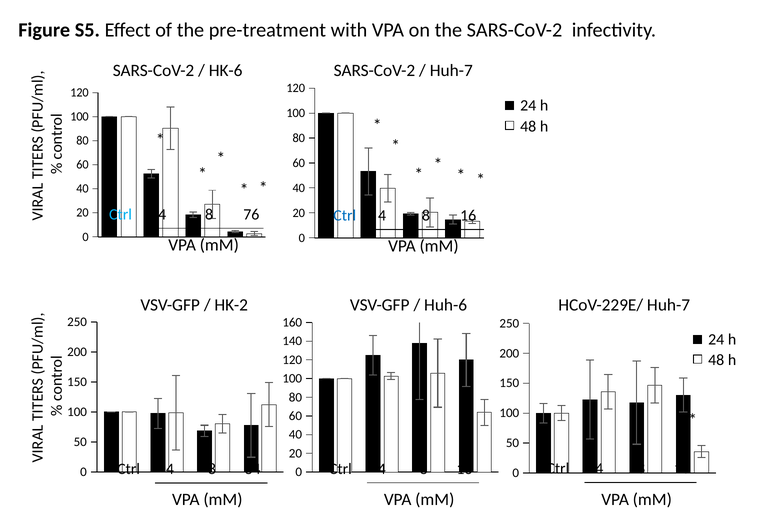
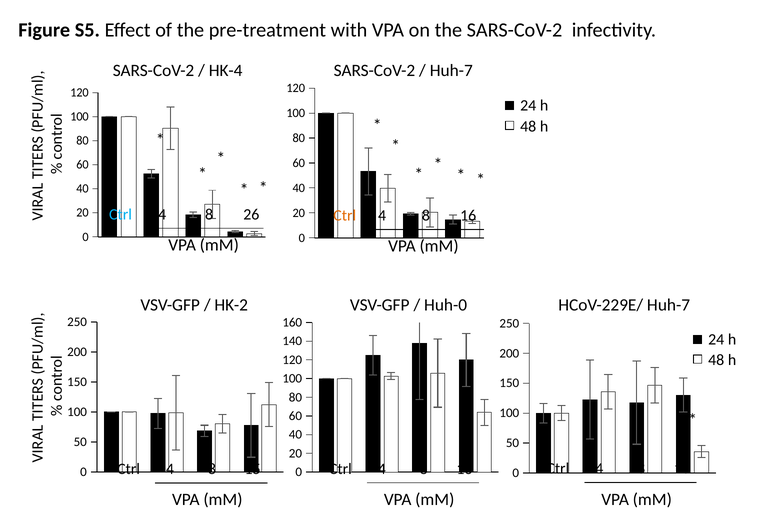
HK-6: HK-6 -> HK-4
76: 76 -> 26
Ctrl at (345, 216) colour: blue -> orange
Huh-6: Huh-6 -> Huh-0
84: 84 -> 15
